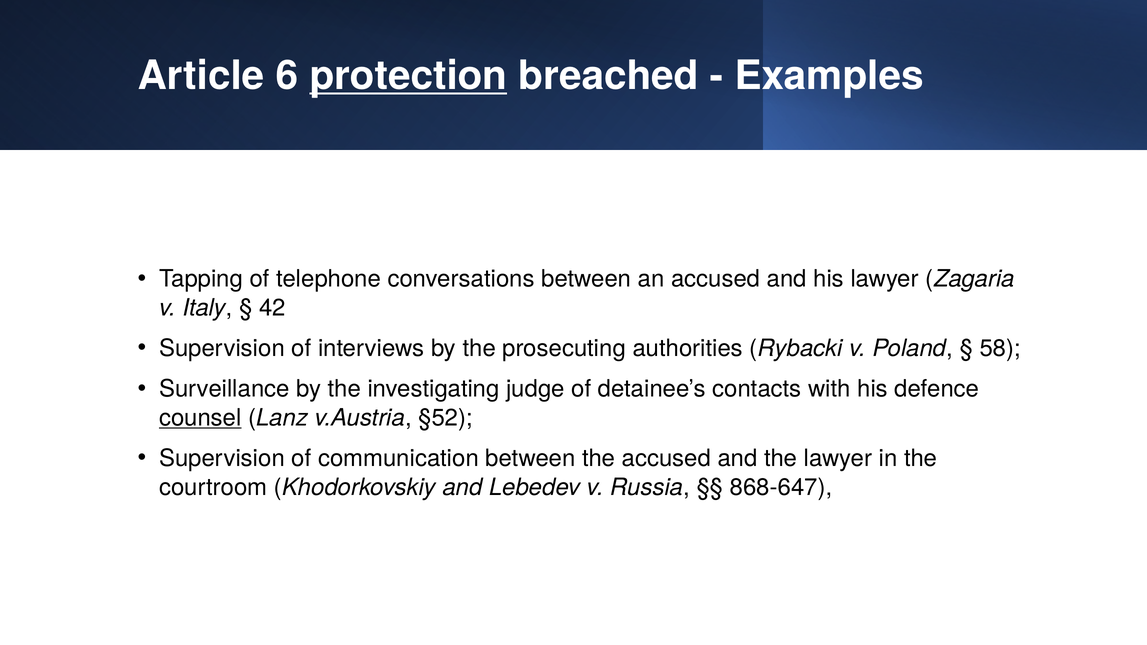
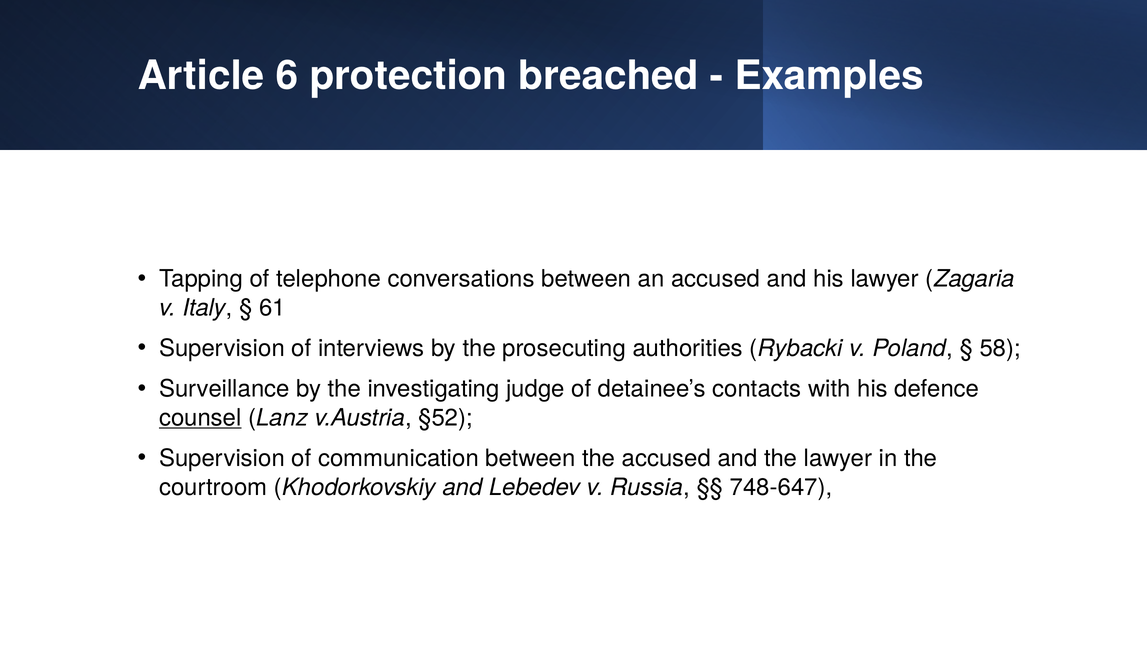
protection underline: present -> none
42: 42 -> 61
868-647: 868-647 -> 748-647
